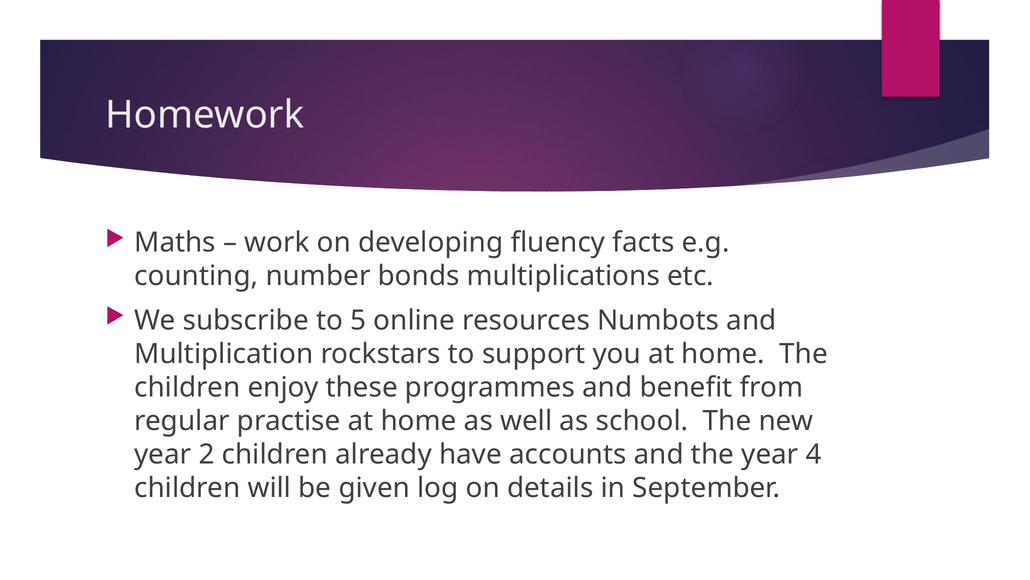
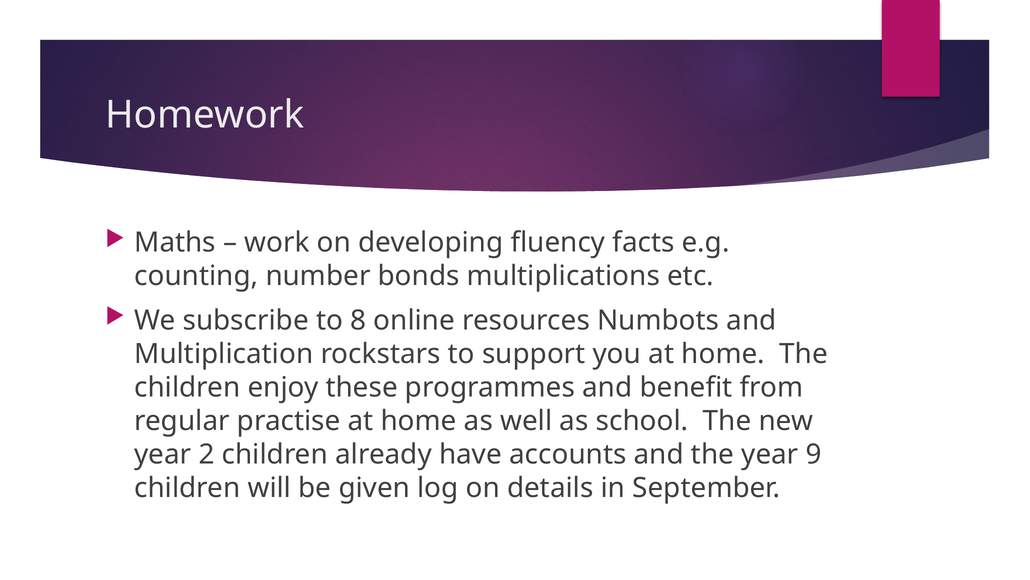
5: 5 -> 8
4: 4 -> 9
